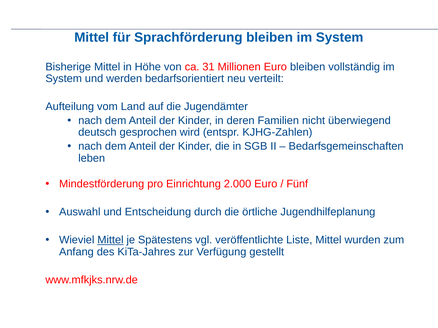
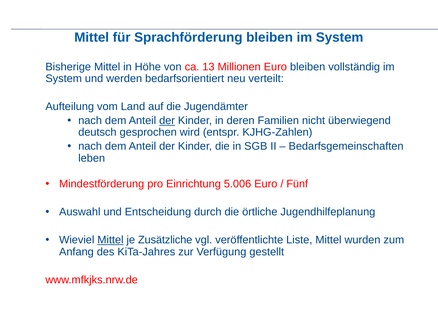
31: 31 -> 13
der at (167, 121) underline: none -> present
2.000: 2.000 -> 5.006
Spätestens: Spätestens -> Zusätzliche
